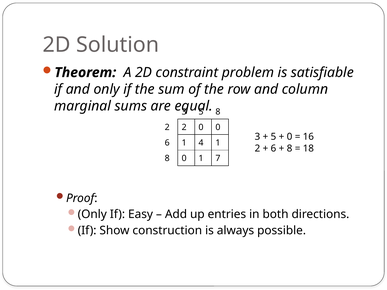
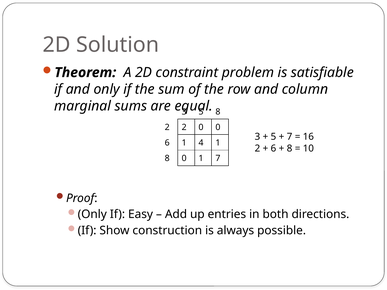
0 at (290, 137): 0 -> 7
18: 18 -> 10
